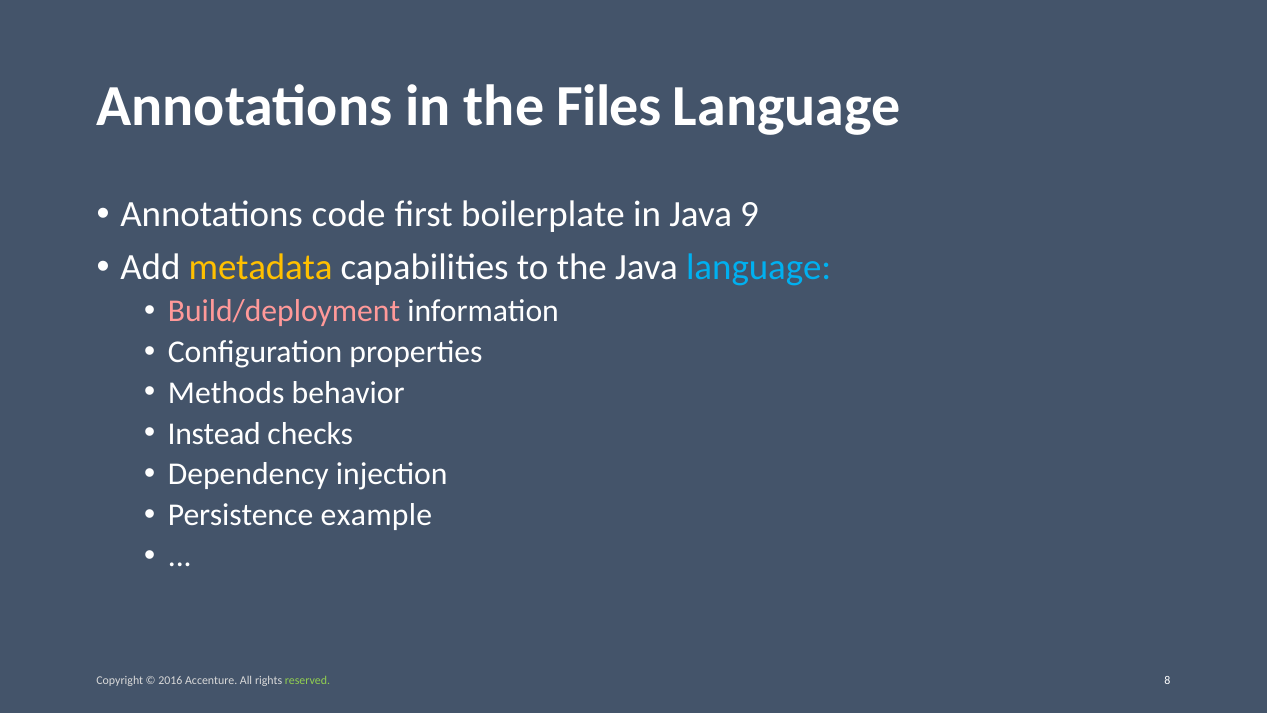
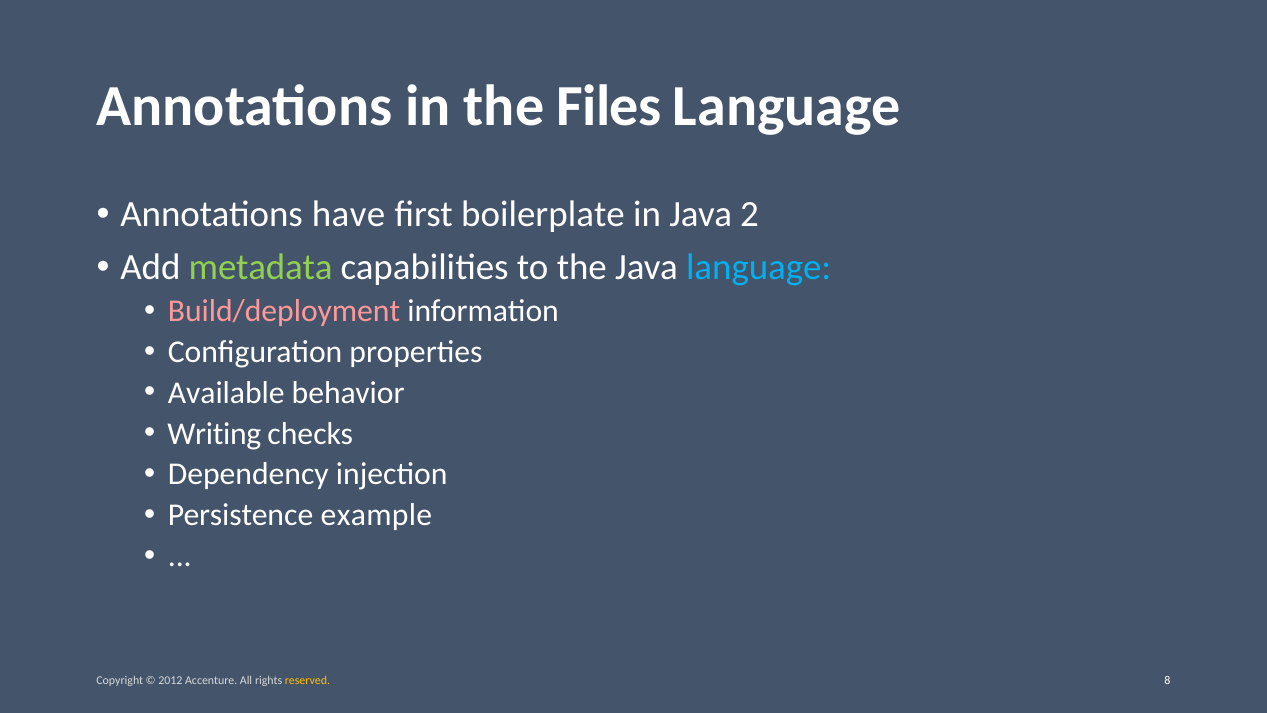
code: code -> have
9: 9 -> 2
metadata colour: yellow -> light green
Methods: Methods -> Available
Instead: Instead -> Writing
2016: 2016 -> 2012
reserved colour: light green -> yellow
